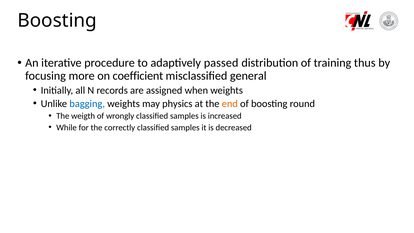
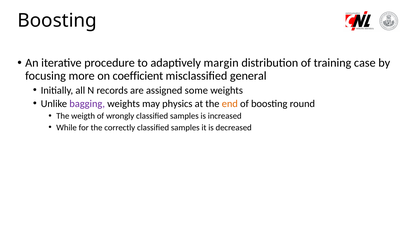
passed: passed -> margin
thus: thus -> case
when: when -> some
bagging colour: blue -> purple
